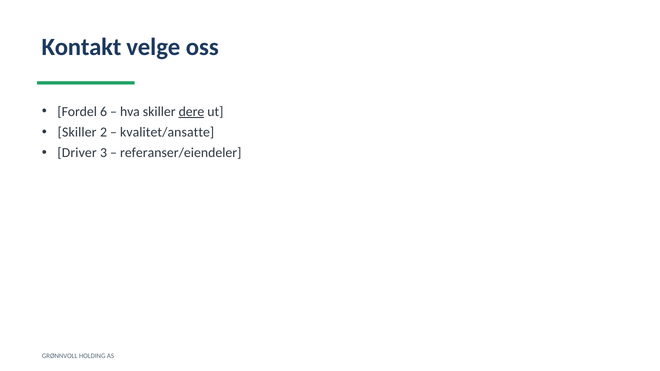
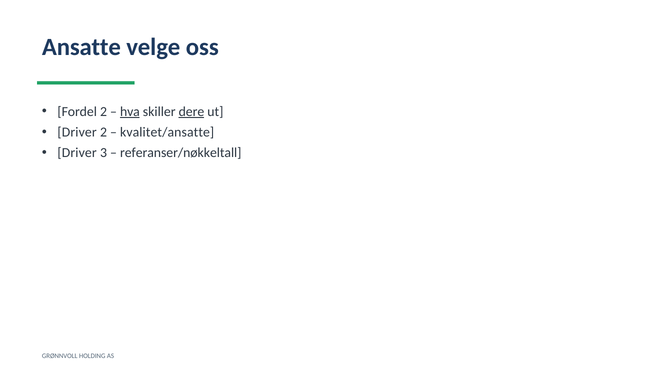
Kontakt: Kontakt -> Ansatte
Fordel 6: 6 -> 2
hva underline: none -> present
Skiller at (77, 132): Skiller -> Driver
referanser/eiendeler: referanser/eiendeler -> referanser/nøkkeltall
